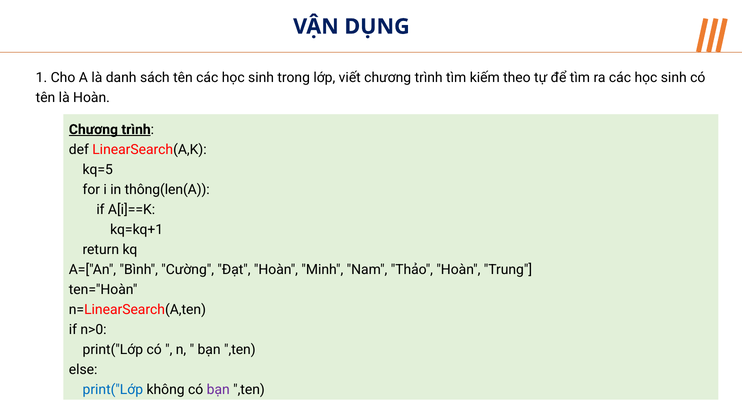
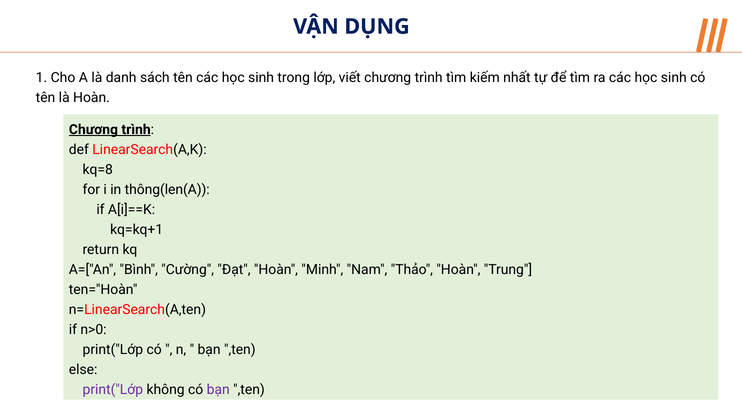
theo: theo -> nhất
kq=5: kq=5 -> kq=8
print("Lớp at (113, 390) colour: blue -> purple
